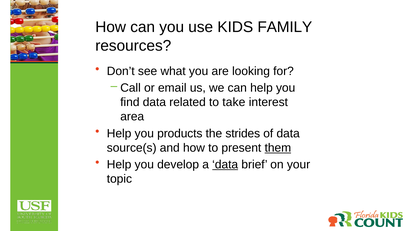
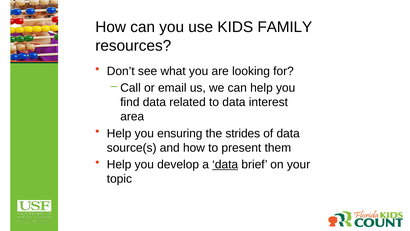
to take: take -> data
products: products -> ensuring
them underline: present -> none
